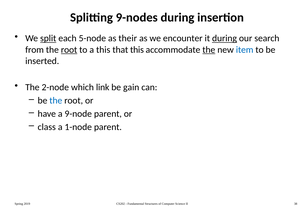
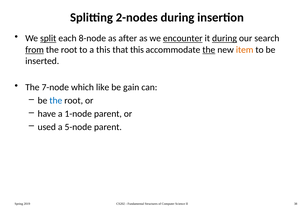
9-nodes: 9-nodes -> 2-nodes
5-node: 5-node -> 8-node
their: their -> after
encounter underline: none -> present
from underline: none -> present
root at (69, 50) underline: present -> none
item colour: blue -> orange
2-node: 2-node -> 7-node
link: link -> like
9-node: 9-node -> 1-node
class: class -> used
1-node: 1-node -> 5-node
